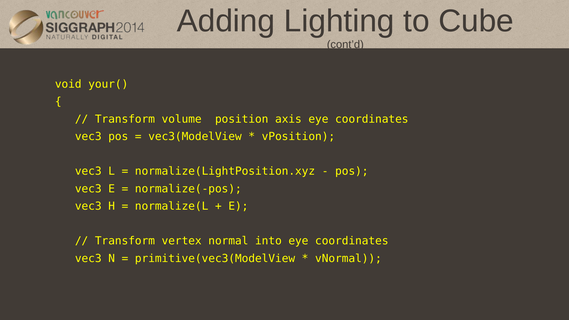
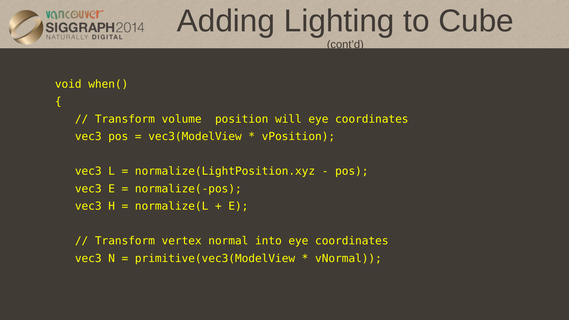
your(: your( -> when(
axis: axis -> will
